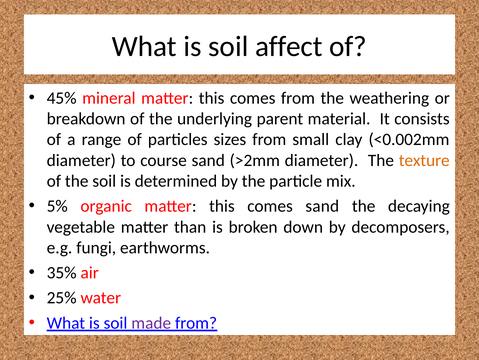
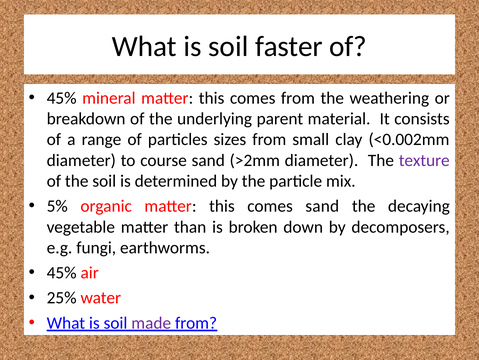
affect: affect -> faster
texture colour: orange -> purple
35% at (62, 272): 35% -> 45%
